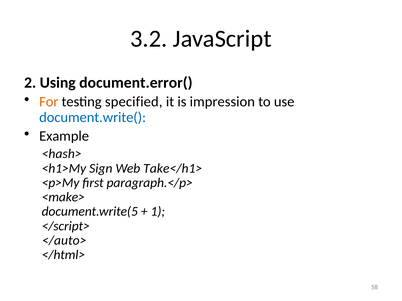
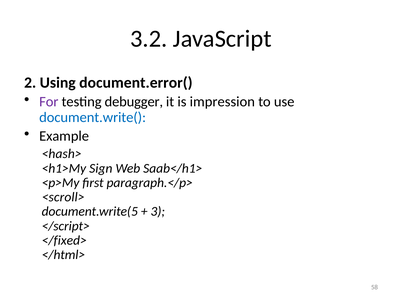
For colour: orange -> purple
specified: specified -> debugger
Take</h1>: Take</h1> -> Saab</h1>
<make>: <make> -> <scroll>
1: 1 -> 3
</auto>: </auto> -> </fixed>
